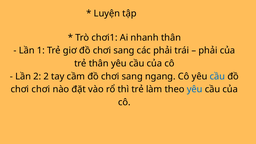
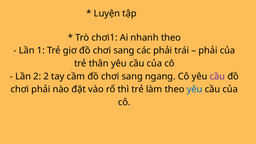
nhanh thân: thân -> theo
cầu at (217, 76) colour: blue -> purple
chơi chơi: chơi -> phải
